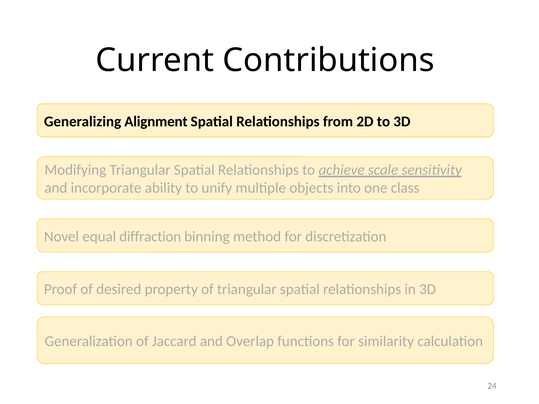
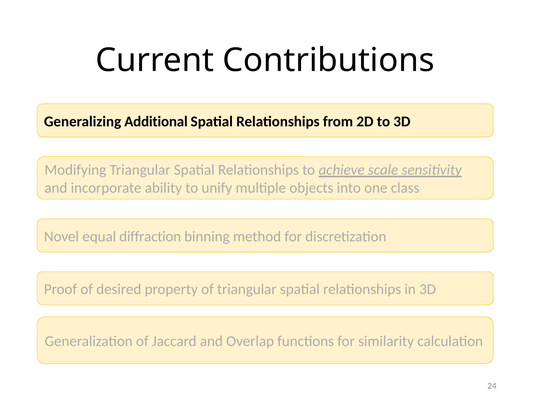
Alignment: Alignment -> Additional
